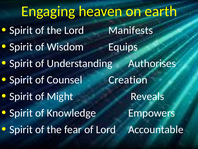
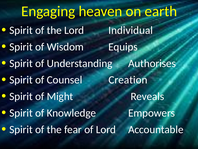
Manifests: Manifests -> Individual
